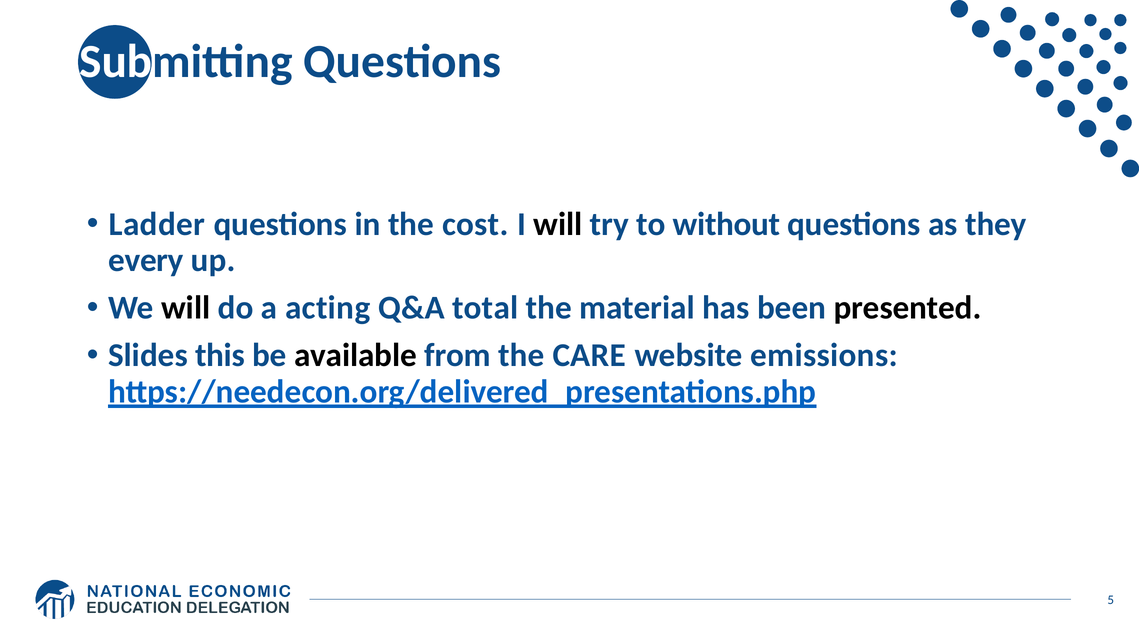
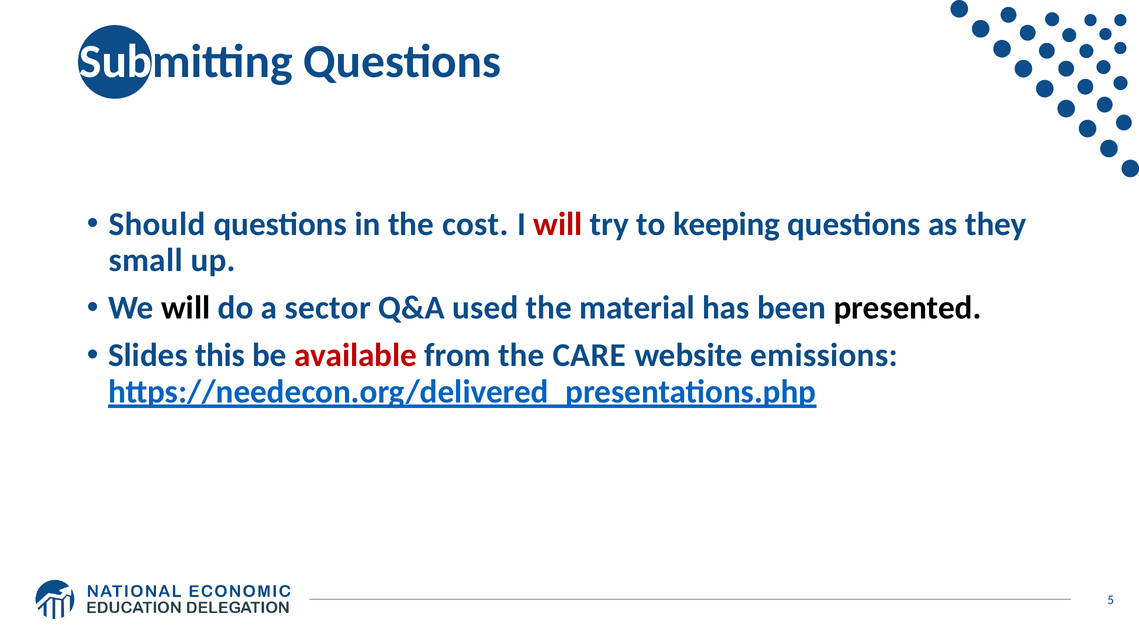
Ladder: Ladder -> Should
will at (558, 224) colour: black -> red
without: without -> keeping
every: every -> small
acting: acting -> sector
total: total -> used
available colour: black -> red
